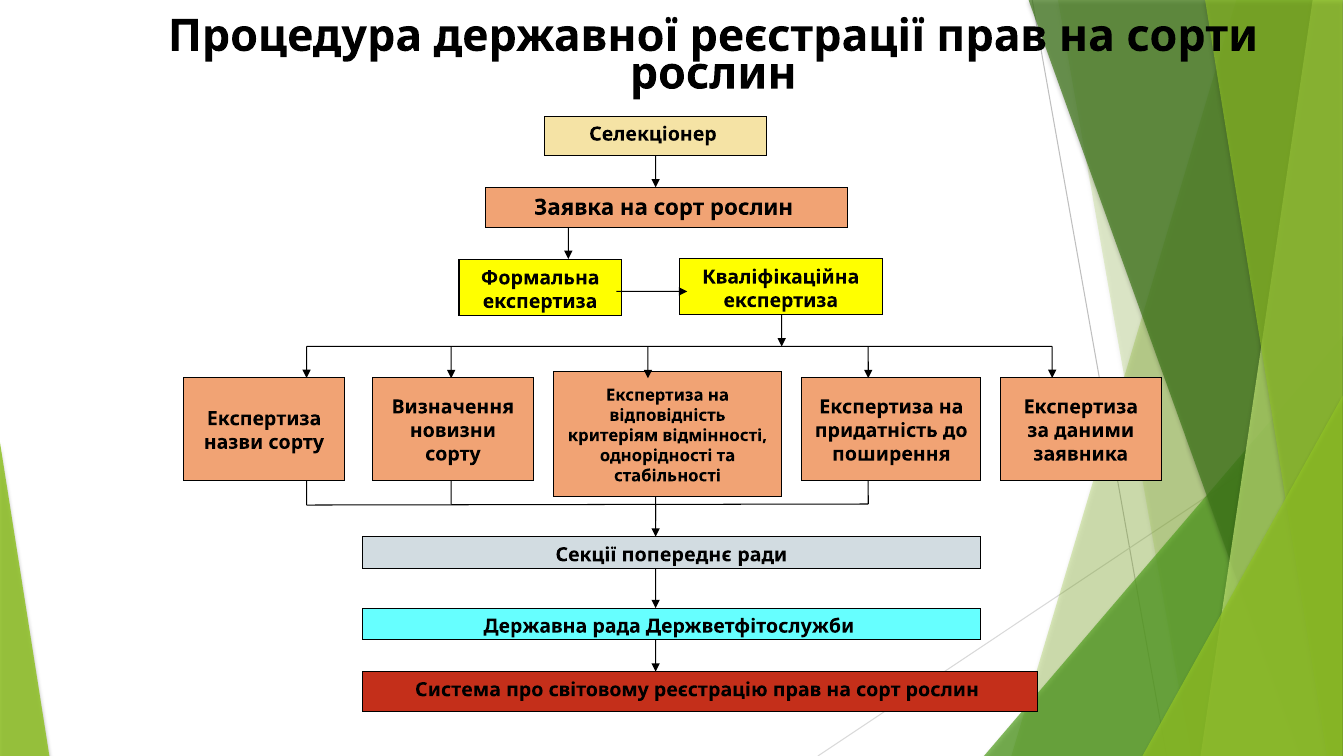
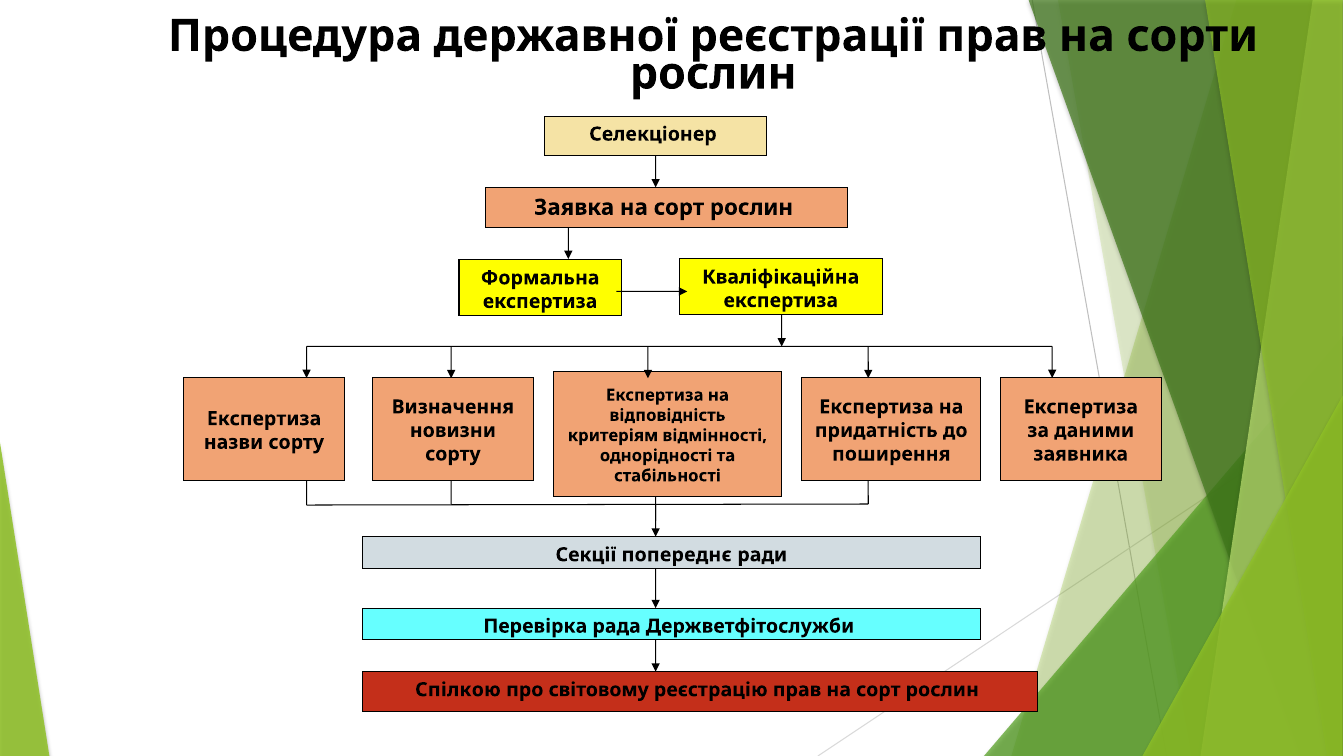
Державна: Державна -> Перевірка
Система: Система -> Спілкою
